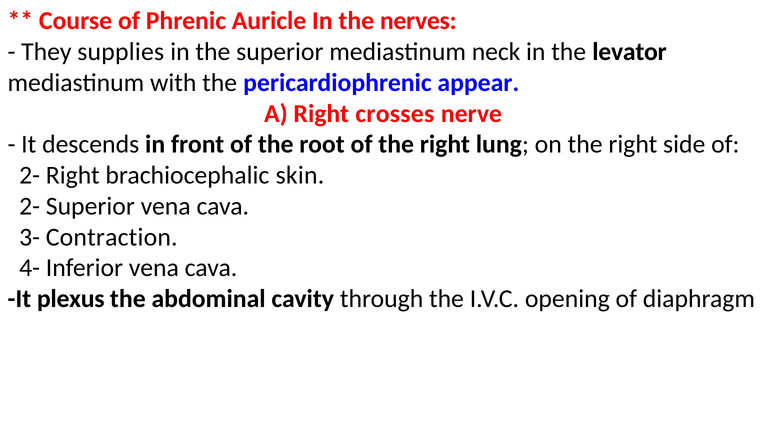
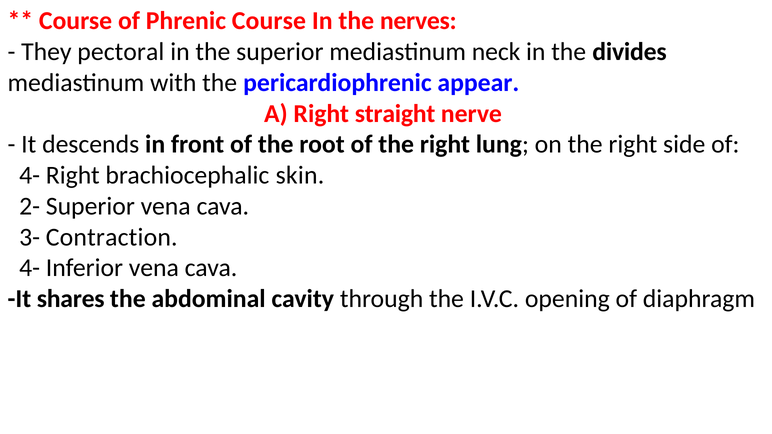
Phrenic Auricle: Auricle -> Course
supplies: supplies -> pectoral
levator: levator -> divides
crosses: crosses -> straight
2- at (30, 175): 2- -> 4-
plexus: plexus -> shares
